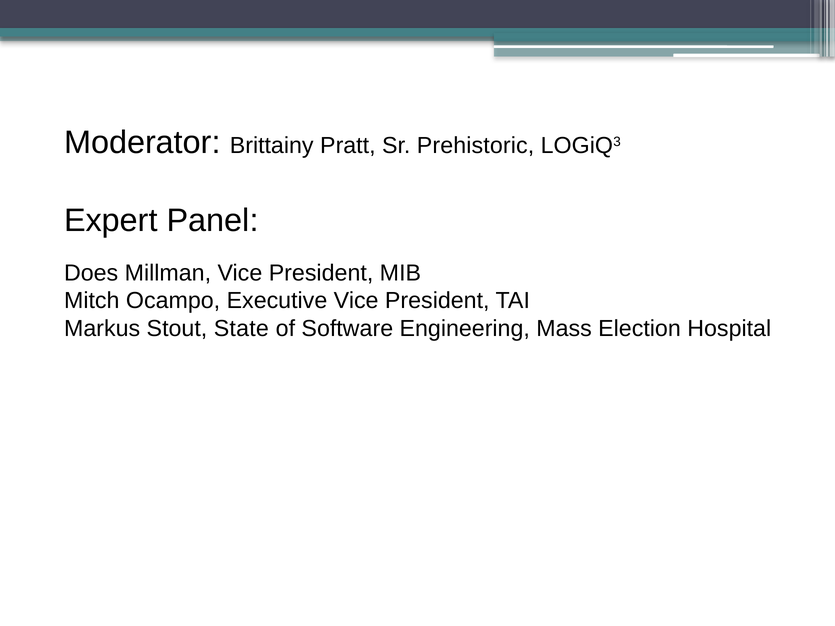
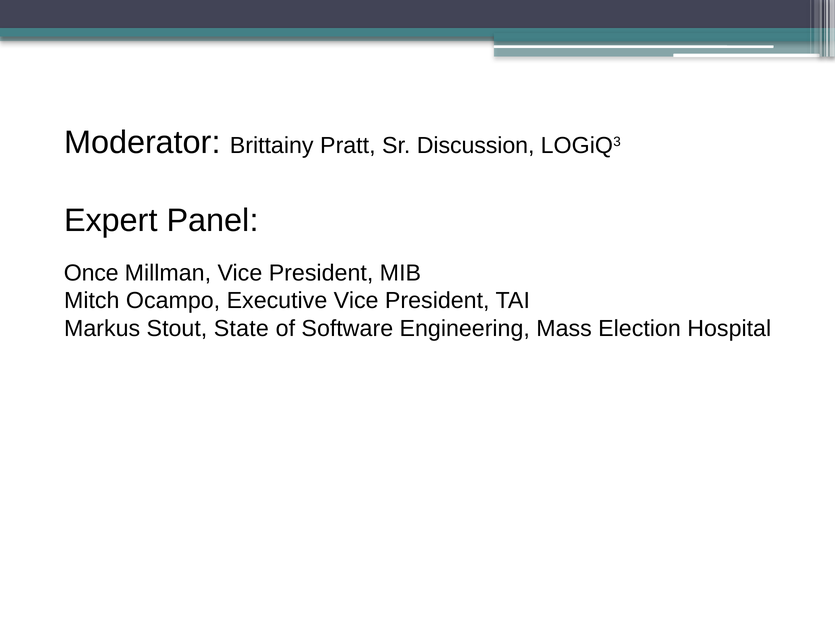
Prehistoric: Prehistoric -> Discussion
Does: Does -> Once
